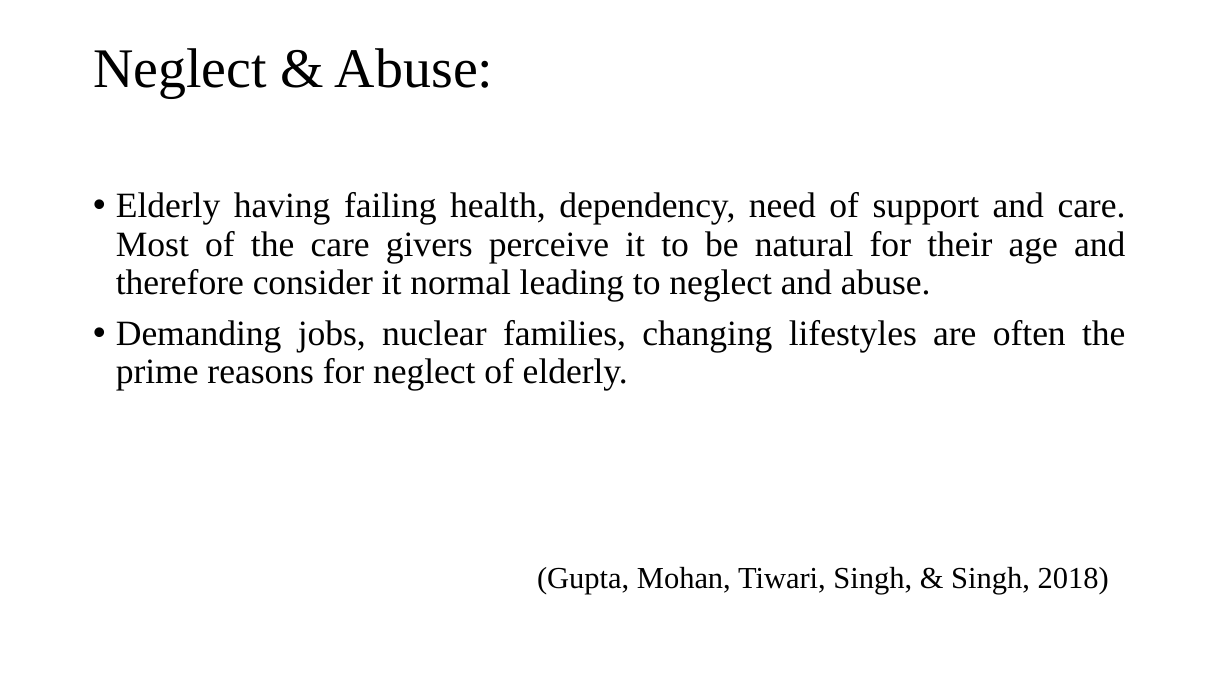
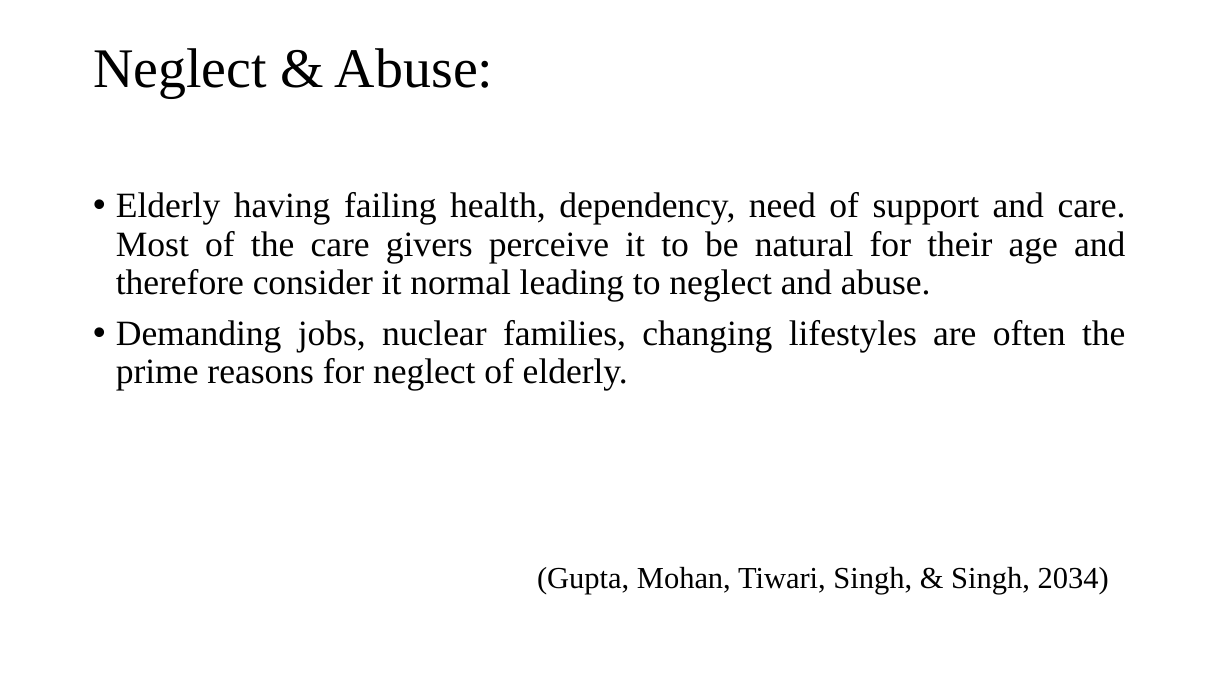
2018: 2018 -> 2034
